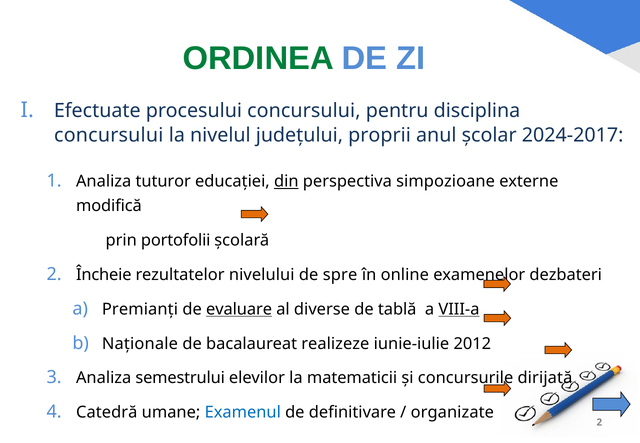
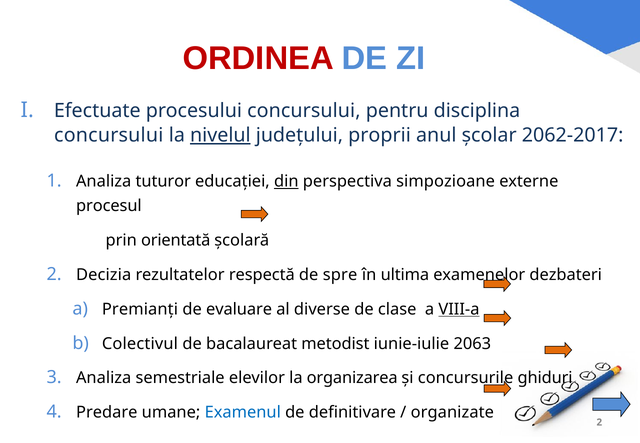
ORDINEA colour: green -> red
nivelul underline: none -> present
2024-2017: 2024-2017 -> 2062-2017
modifică: modifică -> procesul
portofolii: portofolii -> orientată
Încheie: Încheie -> Decizia
nivelului: nivelului -> respectă
online: online -> ultima
evaluare underline: present -> none
tablă: tablă -> clase
Naționale: Naționale -> Colectivul
realizeze: realizeze -> metodist
2012: 2012 -> 2063
semestrului: semestrului -> semestriale
matematicii: matematicii -> organizarea
dirijată: dirijată -> ghiduri
Catedră: Catedră -> Predare
